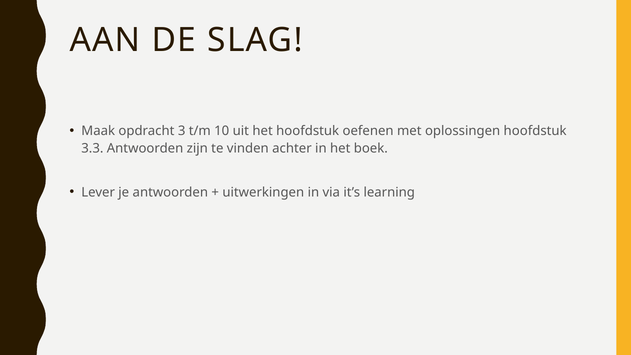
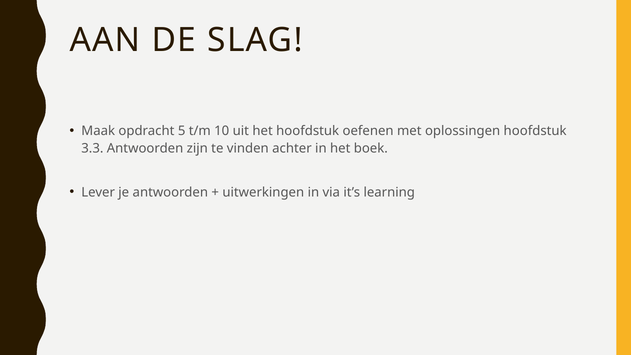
3: 3 -> 5
